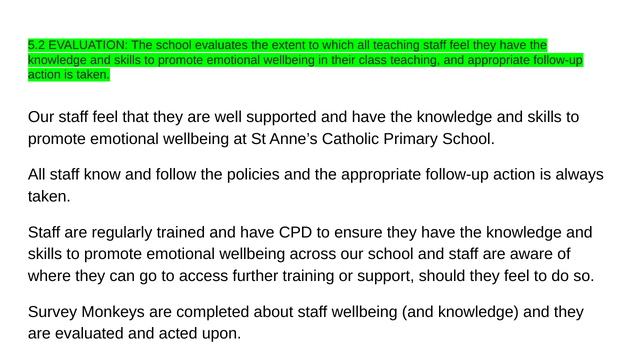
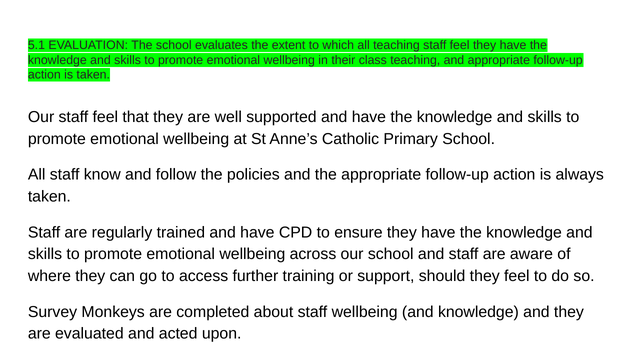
5.2: 5.2 -> 5.1
